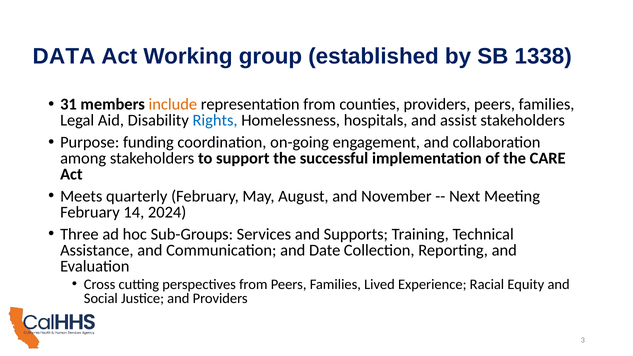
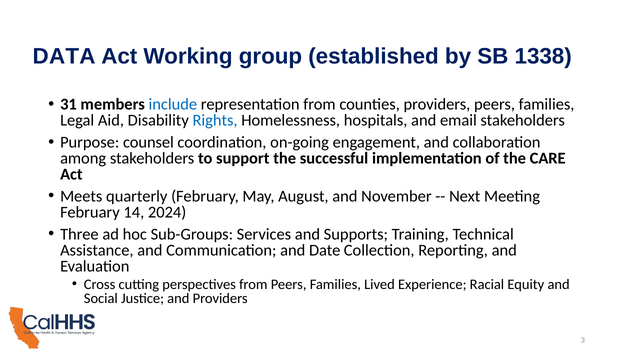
include colour: orange -> blue
assist: assist -> email
funding: funding -> counsel
